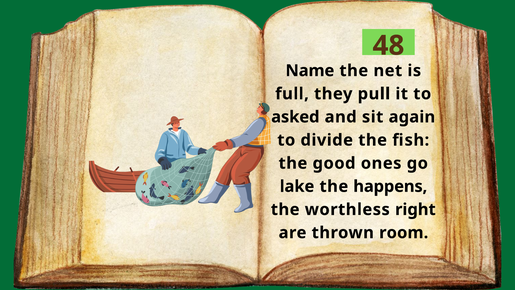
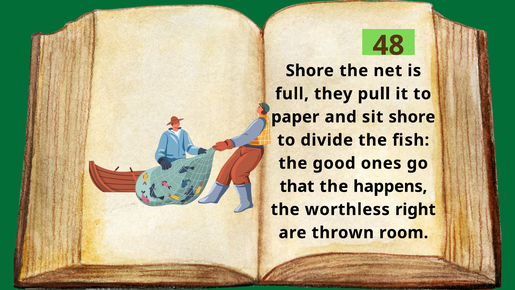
Name at (310, 71): Name -> Shore
asked: asked -> paper
sit again: again -> shore
lake: lake -> that
